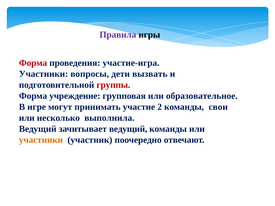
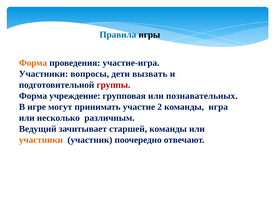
Правила colour: purple -> blue
Форма at (33, 63) colour: red -> orange
образовательное: образовательное -> познавательных
свои: свои -> игра
выполнила: выполнила -> различным
зачитывает ведущий: ведущий -> старшей
